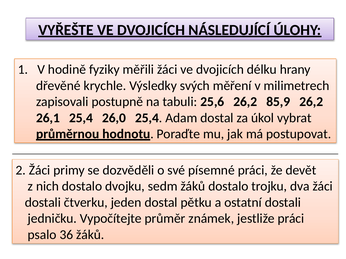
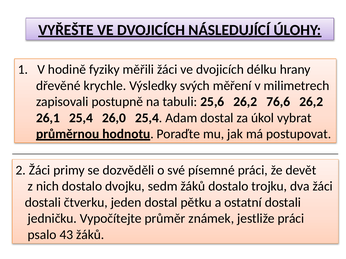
85,9: 85,9 -> 76,6
36: 36 -> 43
